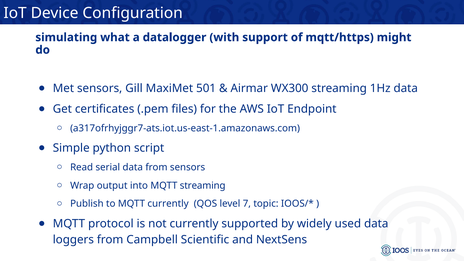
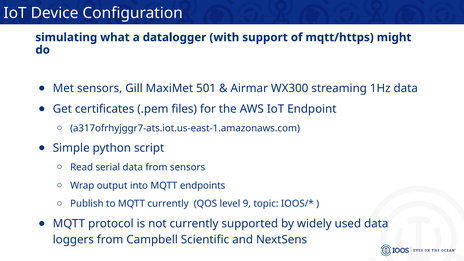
MQTT streaming: streaming -> endpoints
7: 7 -> 9
